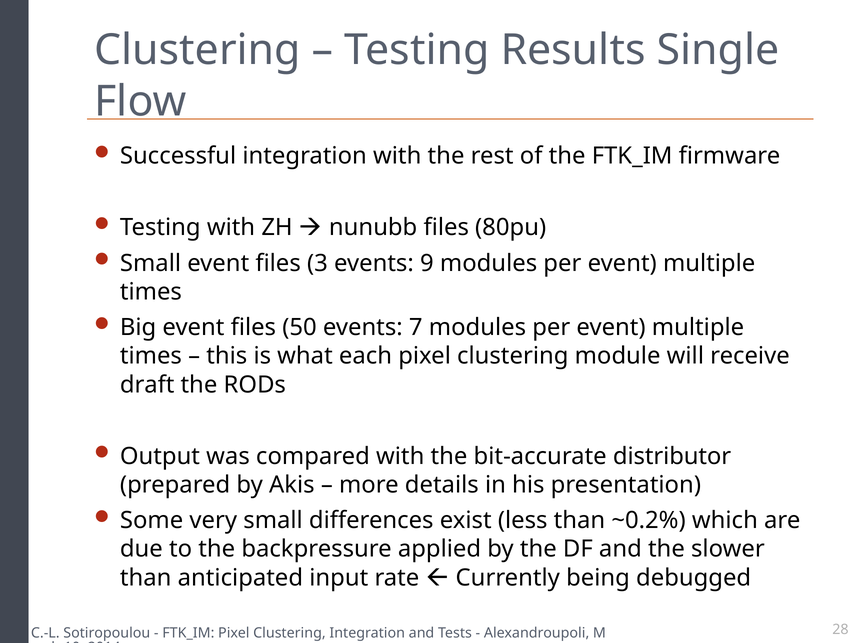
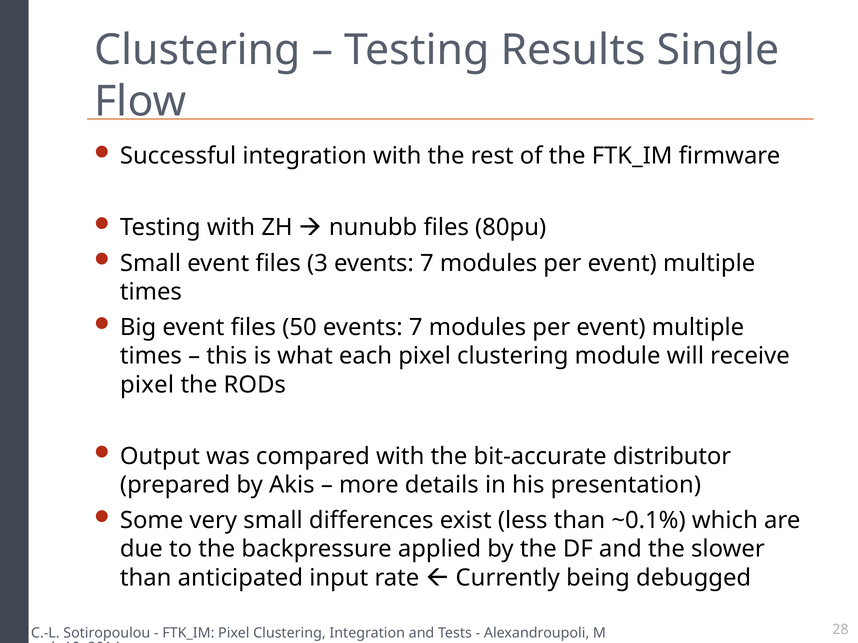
3 events 9: 9 -> 7
draft at (147, 385): draft -> pixel
~0.2%: ~0.2% -> ~0.1%
